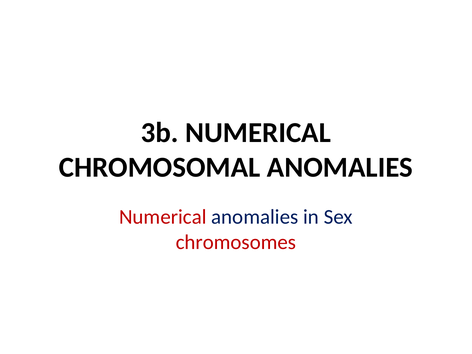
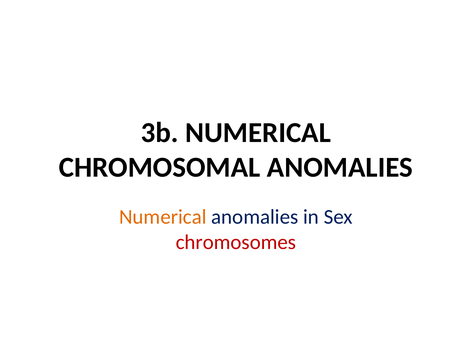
Numerical at (163, 217) colour: red -> orange
